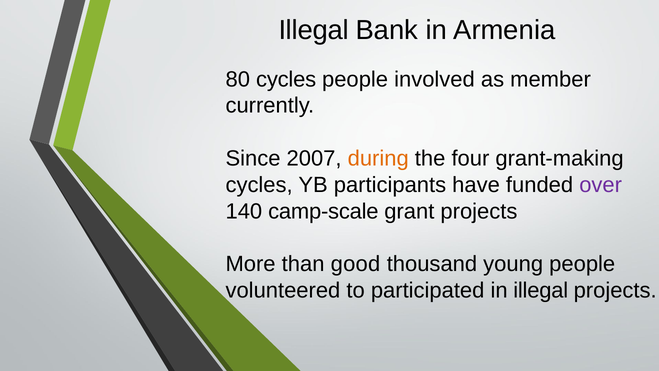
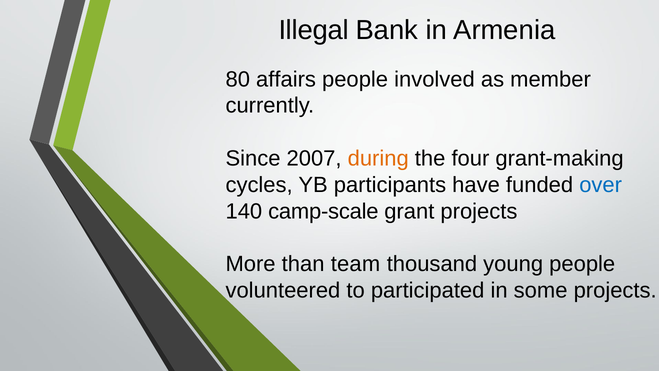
80 cycles: cycles -> affairs
over colour: purple -> blue
good: good -> team
in illegal: illegal -> some
